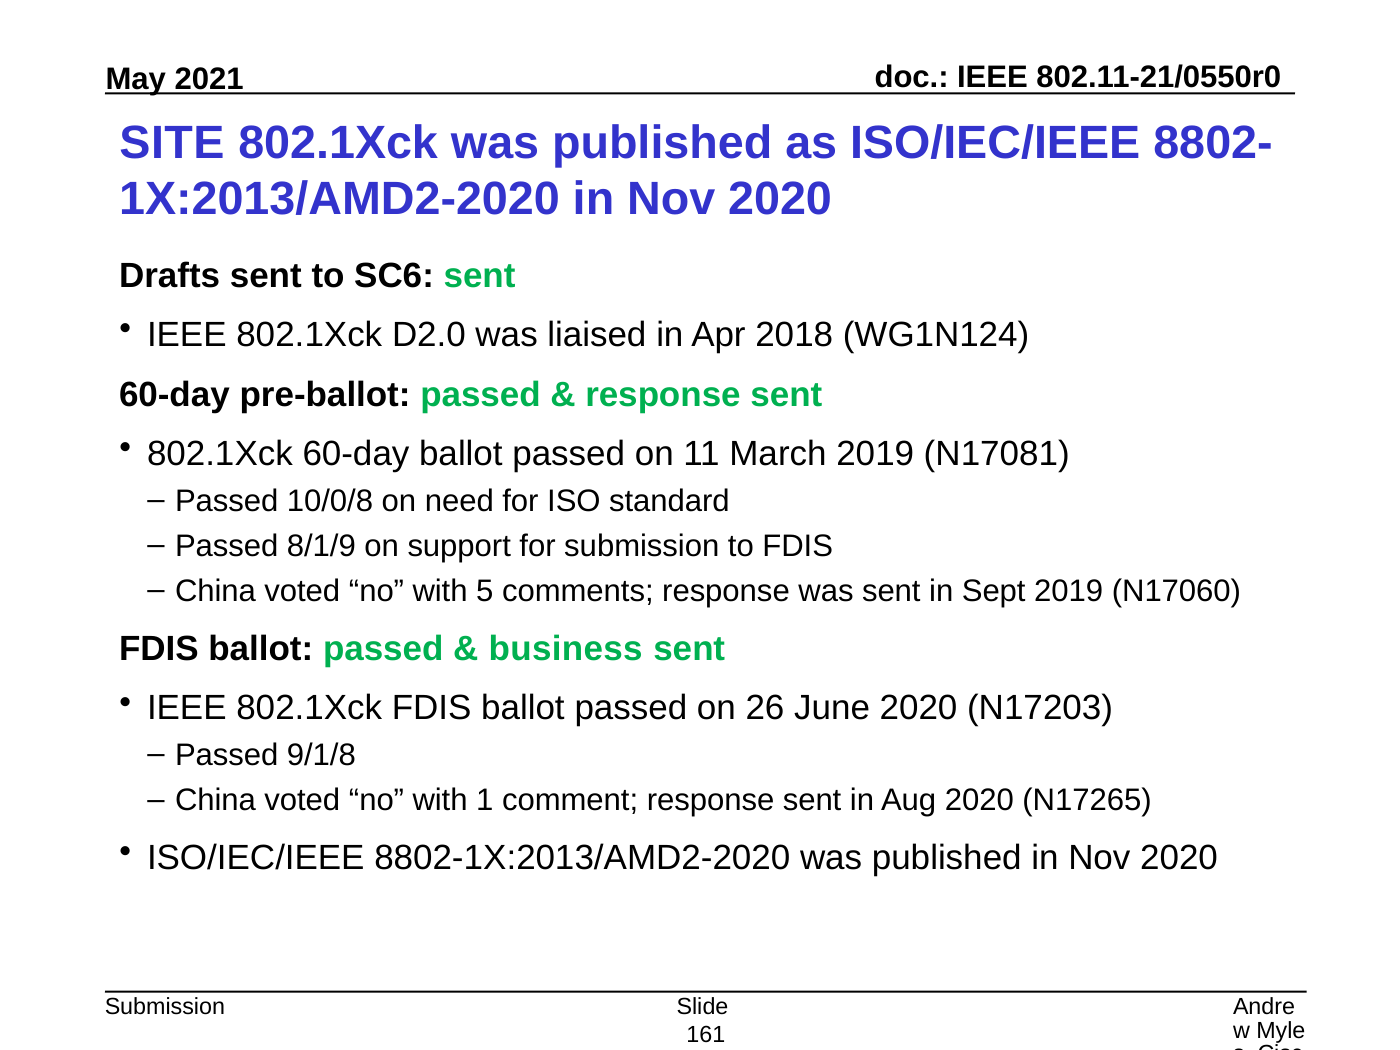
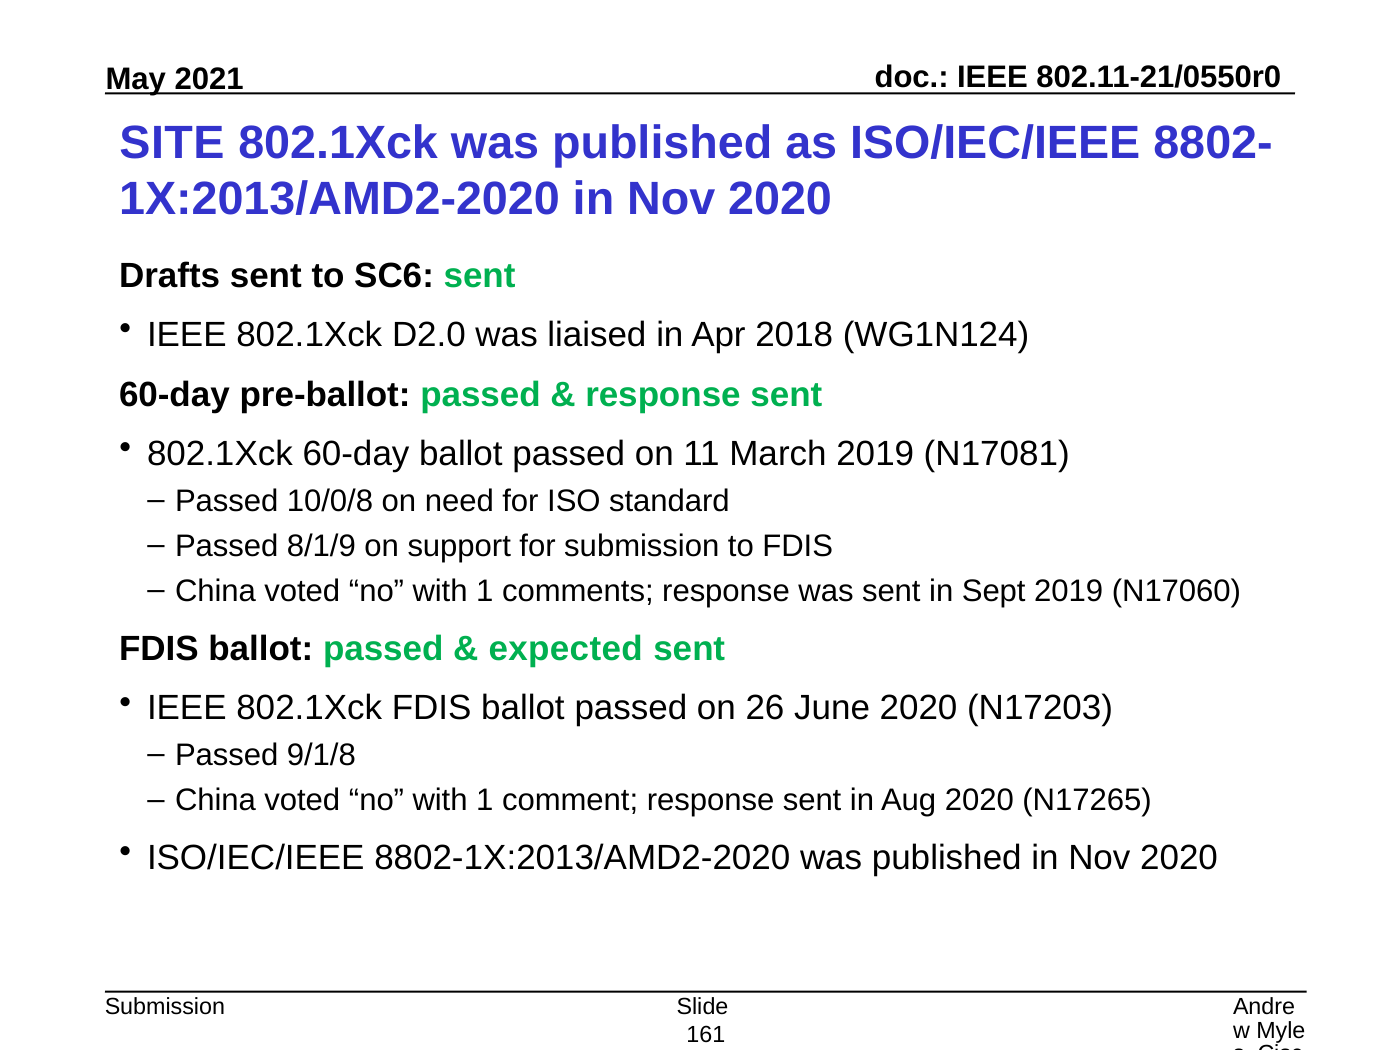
5 at (485, 591): 5 -> 1
business: business -> expected
